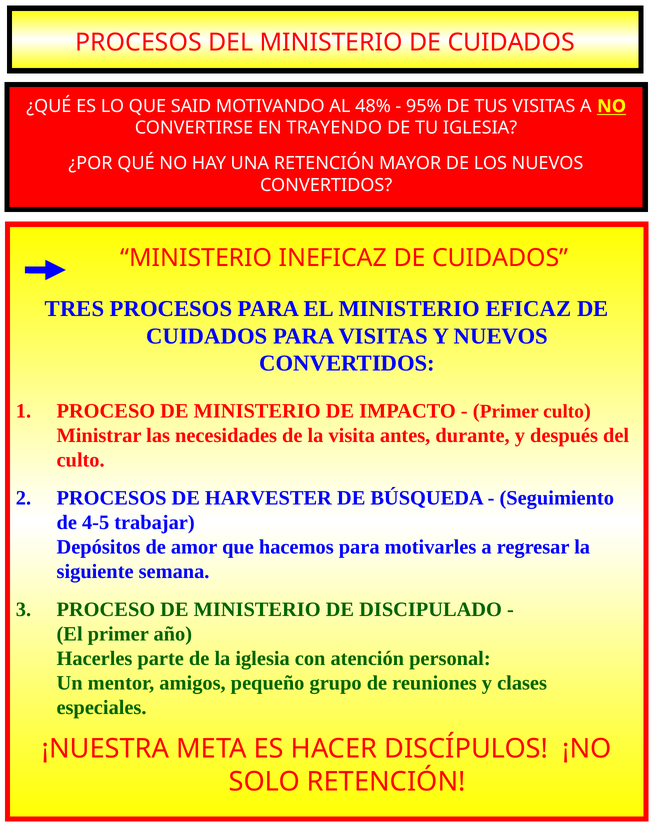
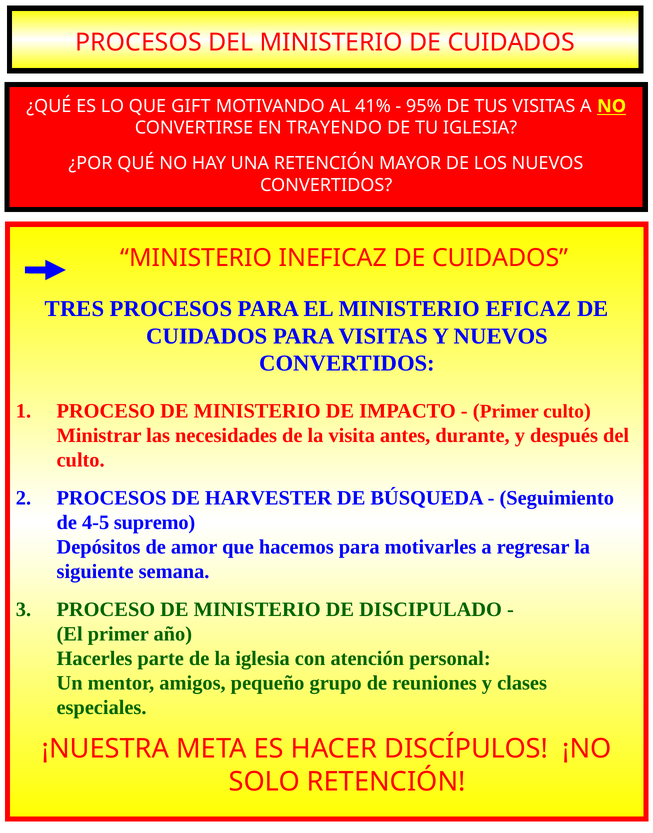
SAID: SAID -> GIFT
48%: 48% -> 41%
trabajar: trabajar -> supremo
